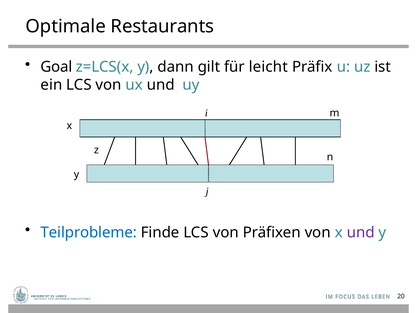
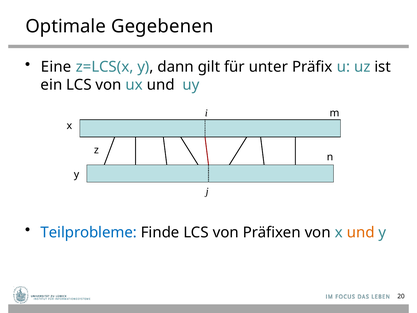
Restaurants: Restaurants -> Gegebenen
Goal: Goal -> Eine
leicht: leicht -> unter
und at (361, 232) colour: purple -> orange
